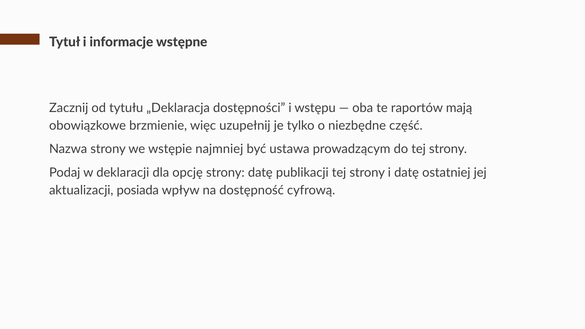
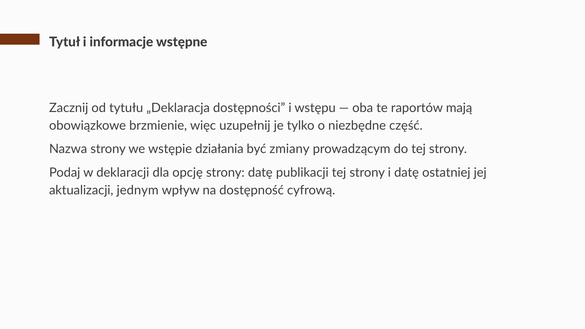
najmniej: najmniej -> działania
ustawa: ustawa -> zmiany
posiada: posiada -> jednym
